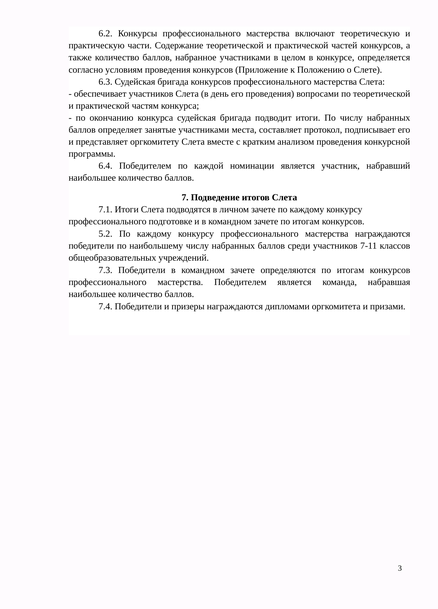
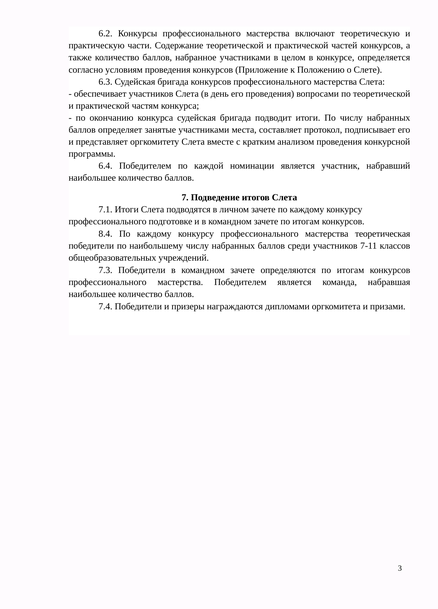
5.2: 5.2 -> 8.4
мастерства награждаются: награждаются -> теоретическая
